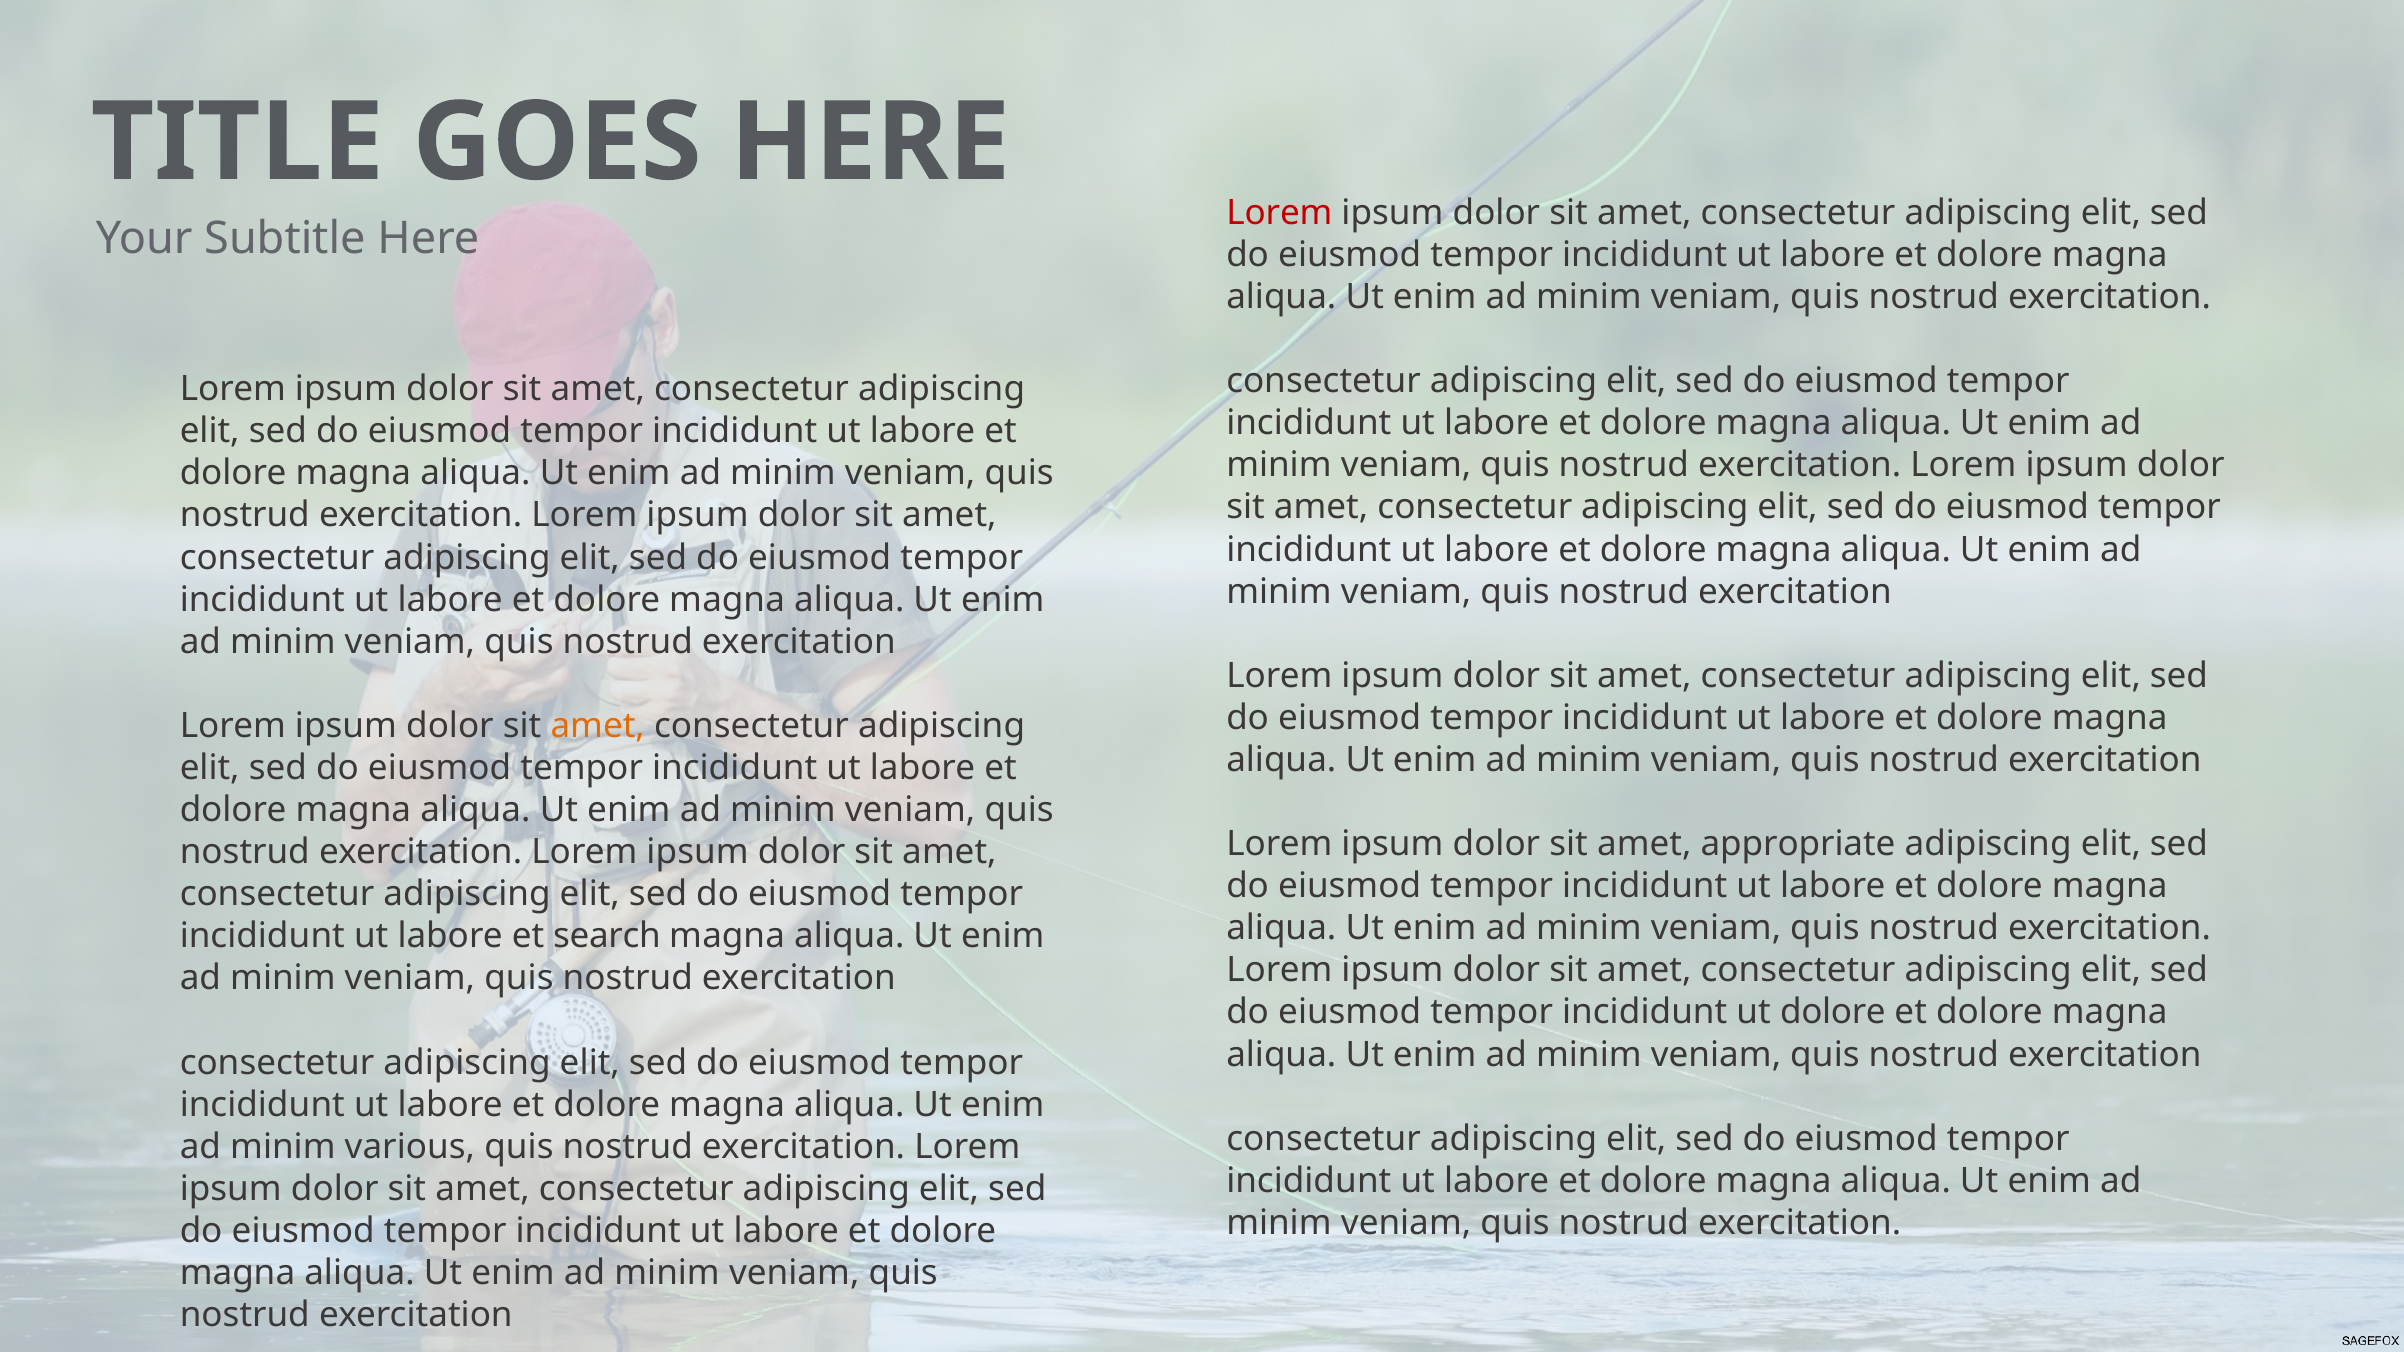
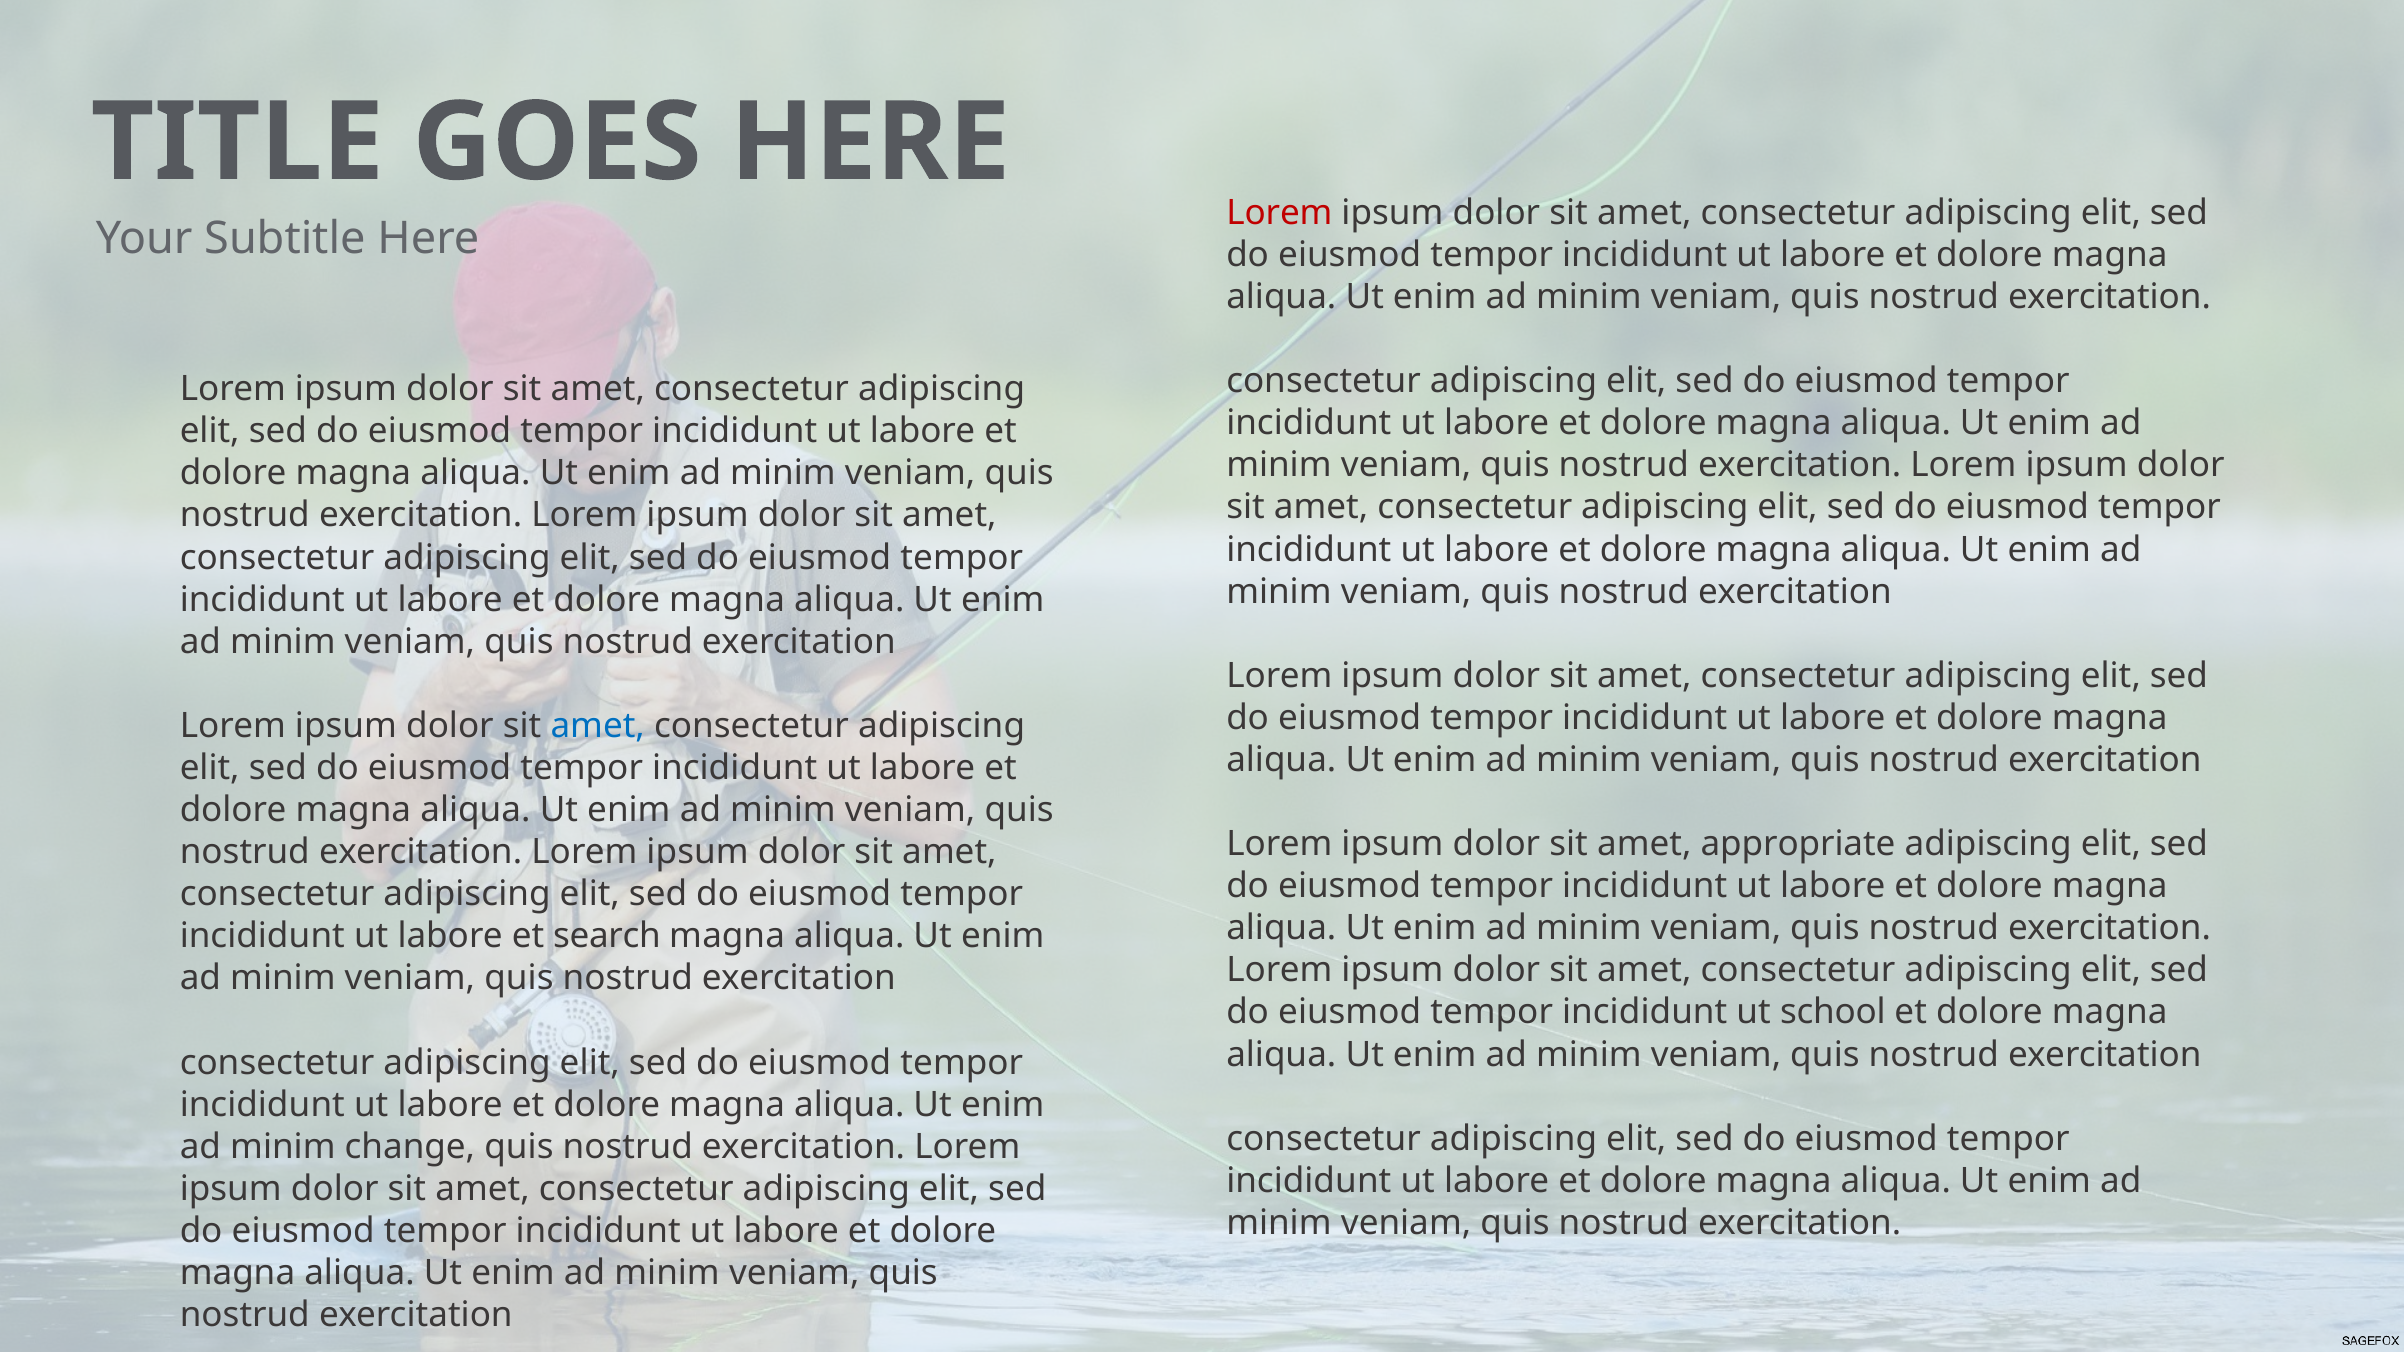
amet at (598, 726) colour: orange -> blue
ut dolore: dolore -> school
various: various -> change
